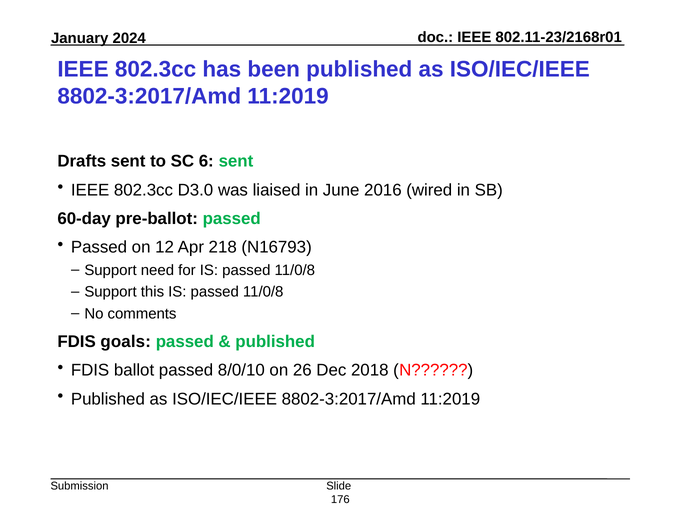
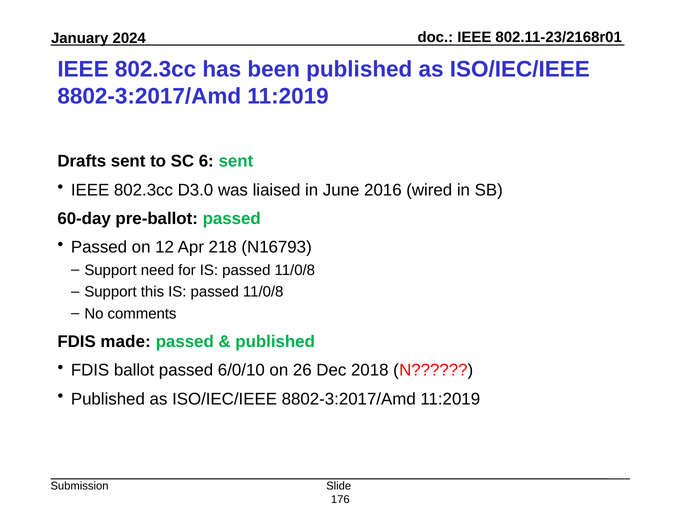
goals: goals -> made
8/0/10: 8/0/10 -> 6/0/10
